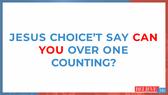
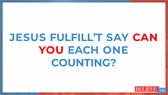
CHOICE’T: CHOICE’T -> FULFILL’T
OVER: OVER -> EACH
